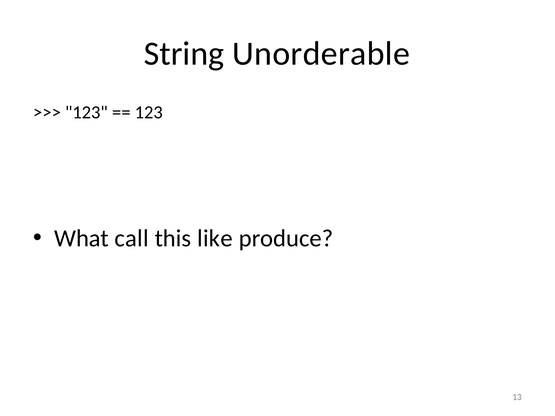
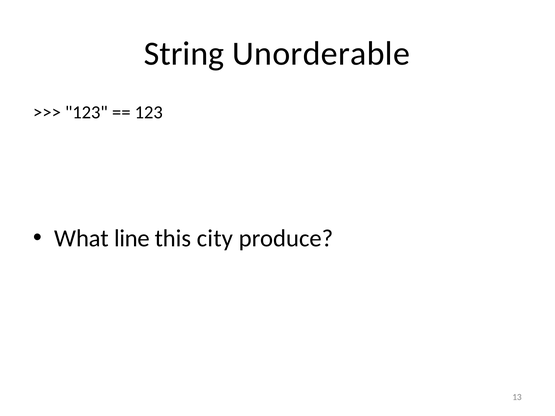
call: call -> line
like: like -> city
